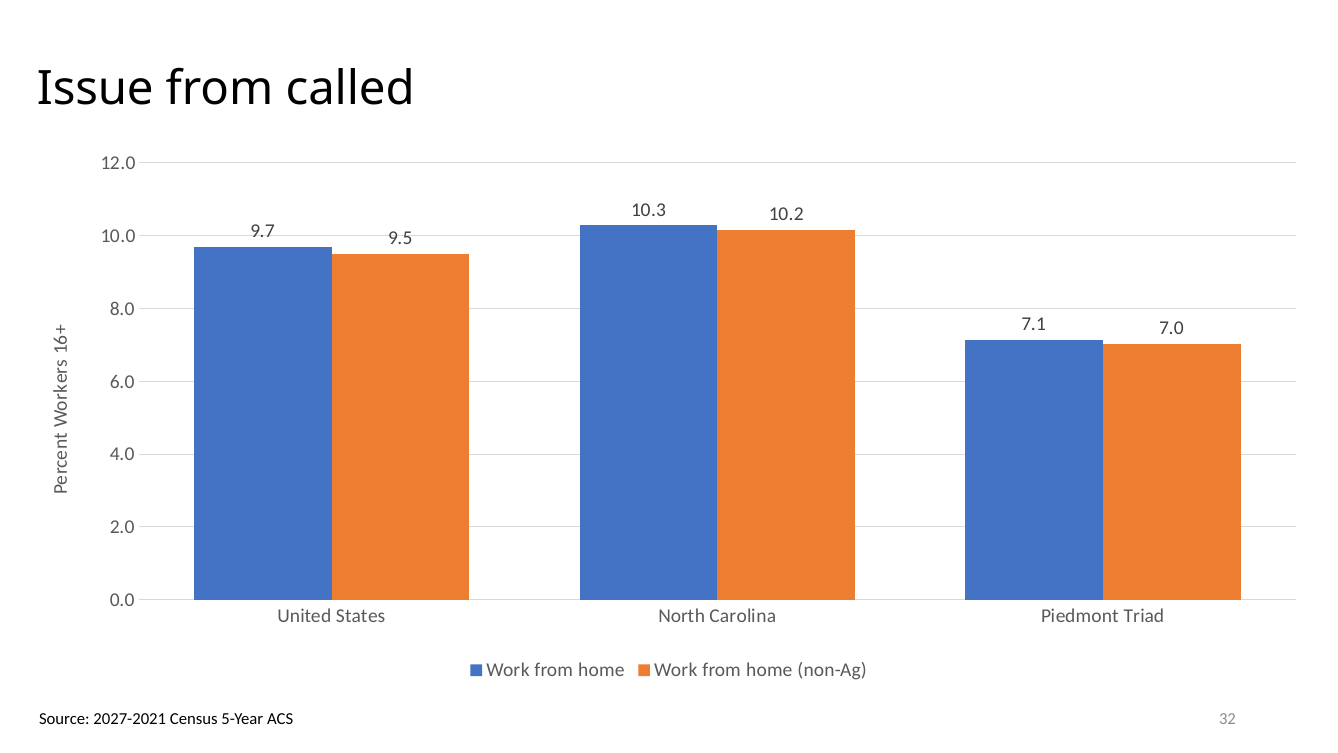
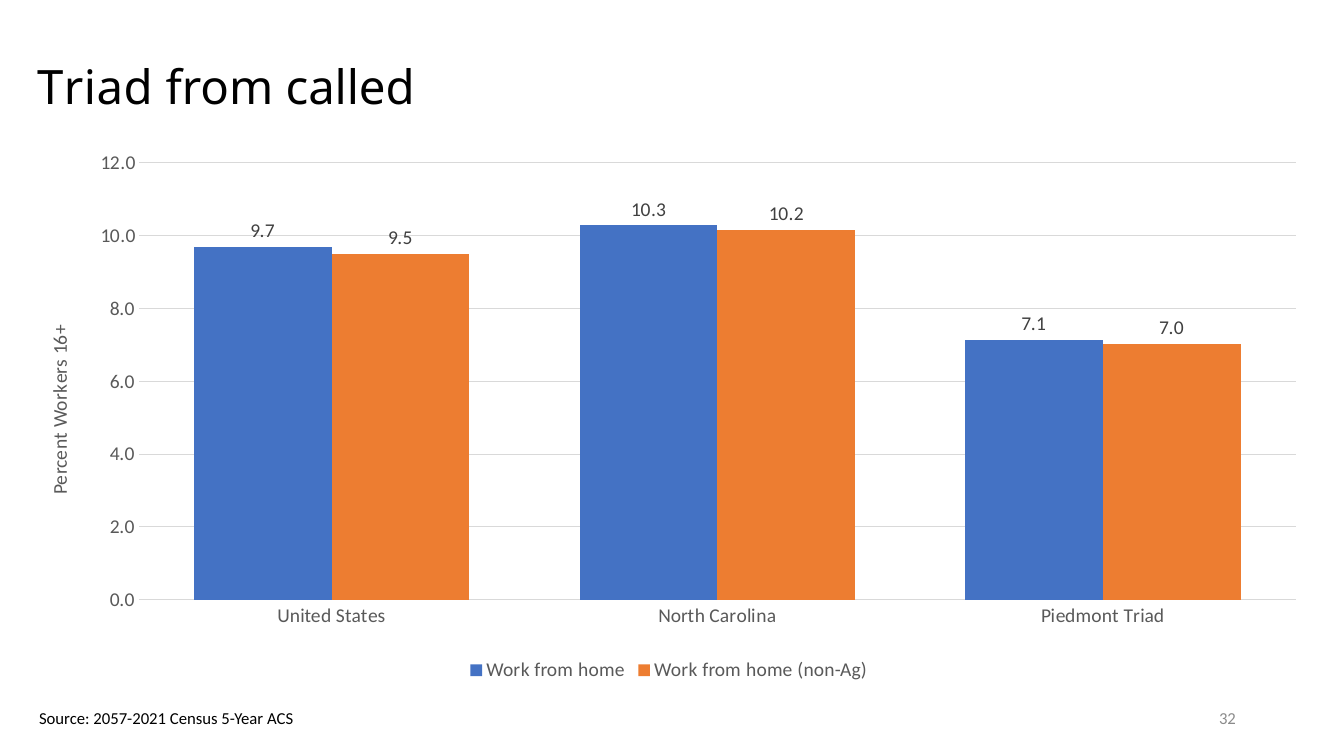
Issue at (95, 89): Issue -> Triad
2027-2021: 2027-2021 -> 2057-2021
